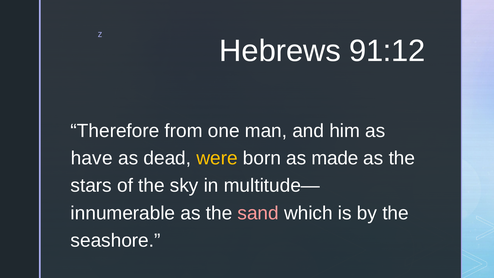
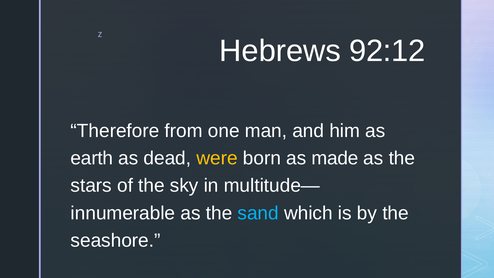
91:12: 91:12 -> 92:12
have: have -> earth
sand colour: pink -> light blue
